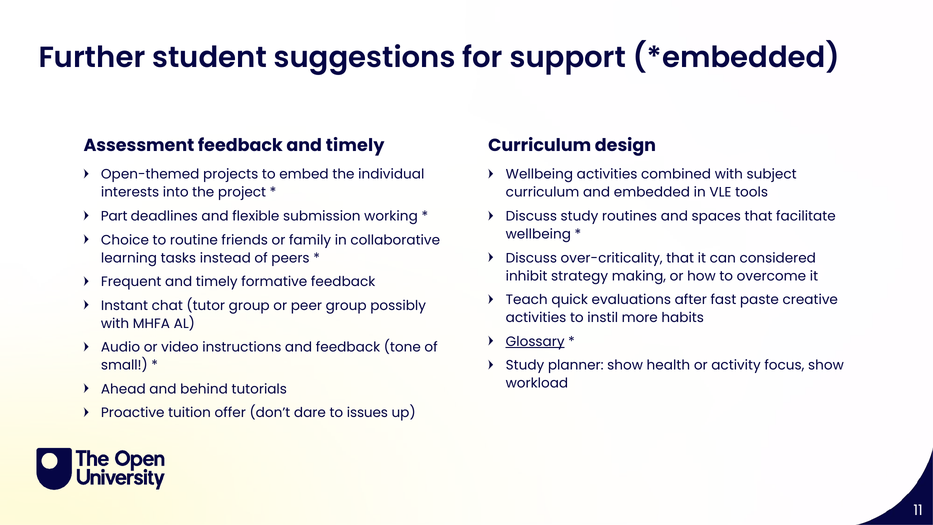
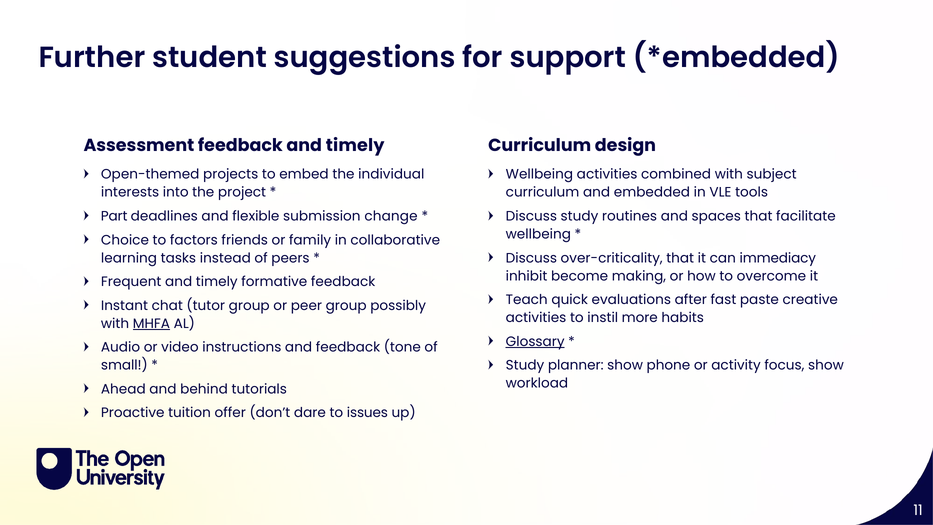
working: working -> change
routine: routine -> factors
considered: considered -> immediacy
strategy: strategy -> become
MHFA underline: none -> present
health: health -> phone
